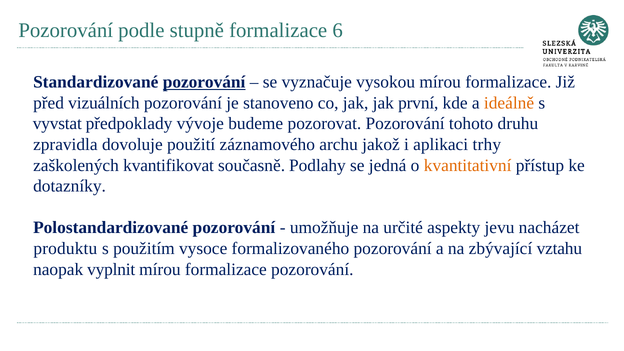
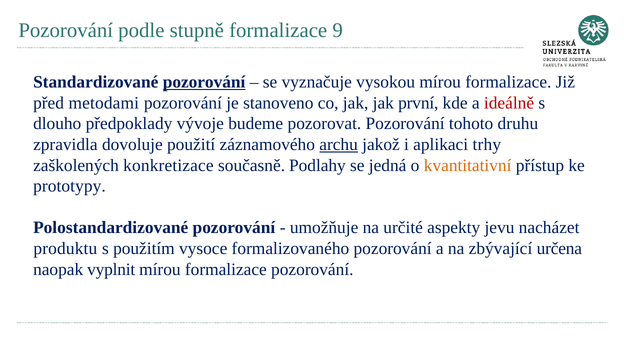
6: 6 -> 9
vizuálních: vizuálních -> metodami
ideálně colour: orange -> red
vyvstat: vyvstat -> dlouho
archu underline: none -> present
kvantifikovat: kvantifikovat -> konkretizace
dotazníky: dotazníky -> prototypy
vztahu: vztahu -> určena
